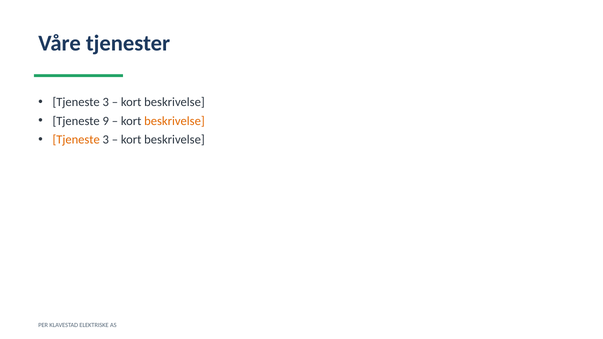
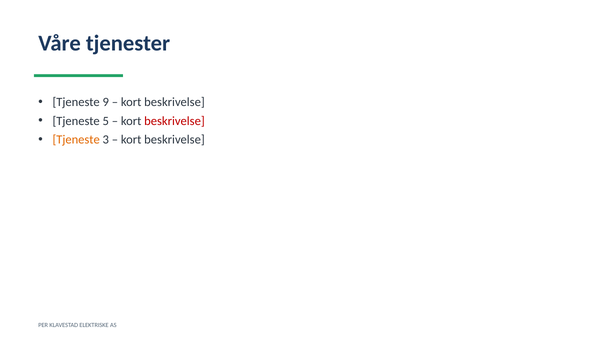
3 at (106, 102): 3 -> 9
9: 9 -> 5
beskrivelse at (174, 121) colour: orange -> red
